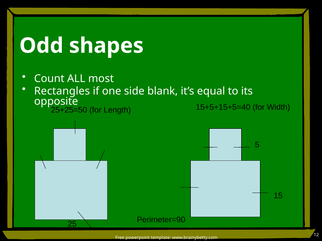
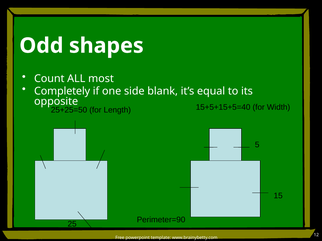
Rectangles: Rectangles -> Completely
